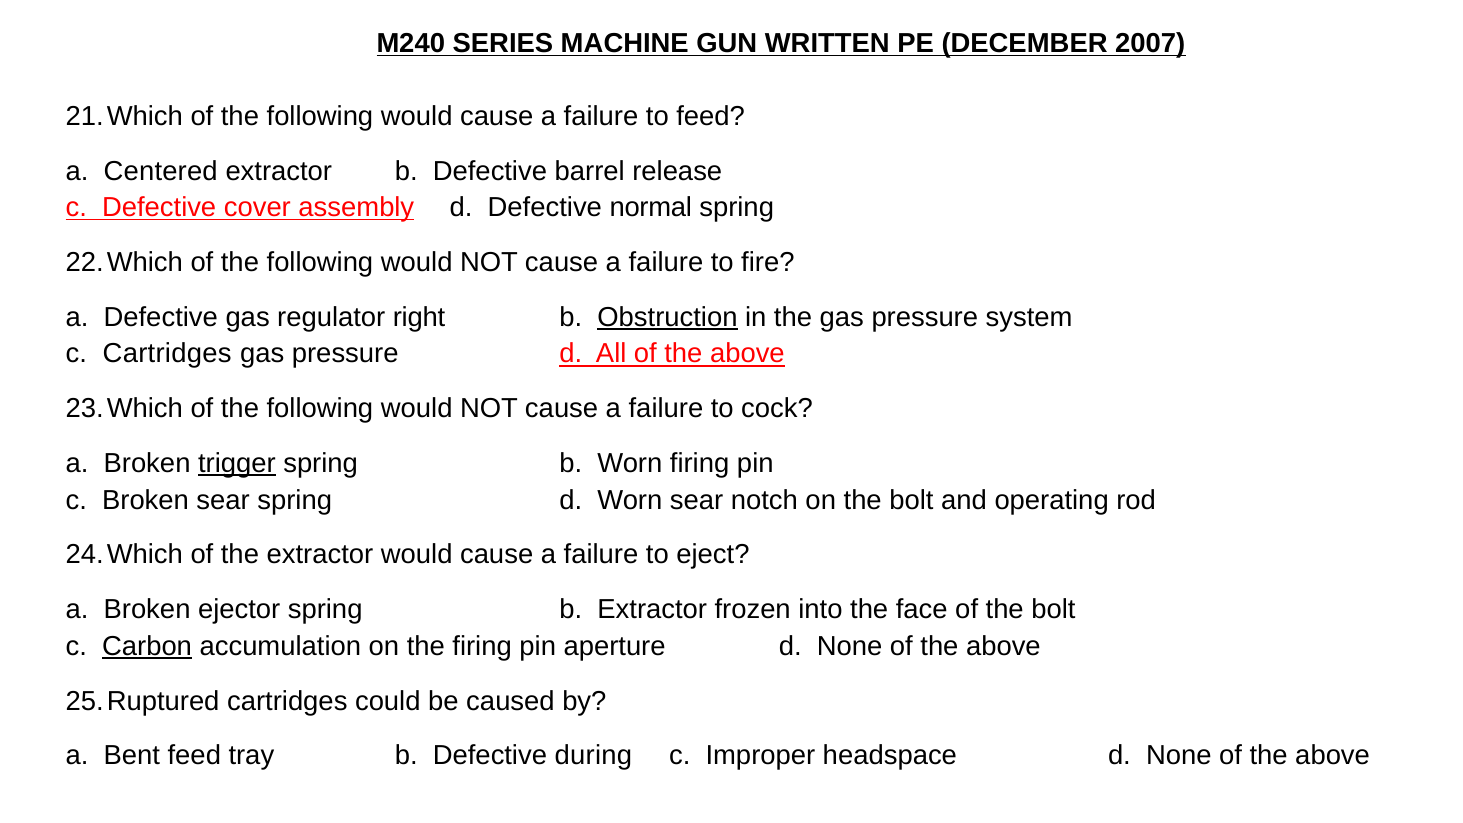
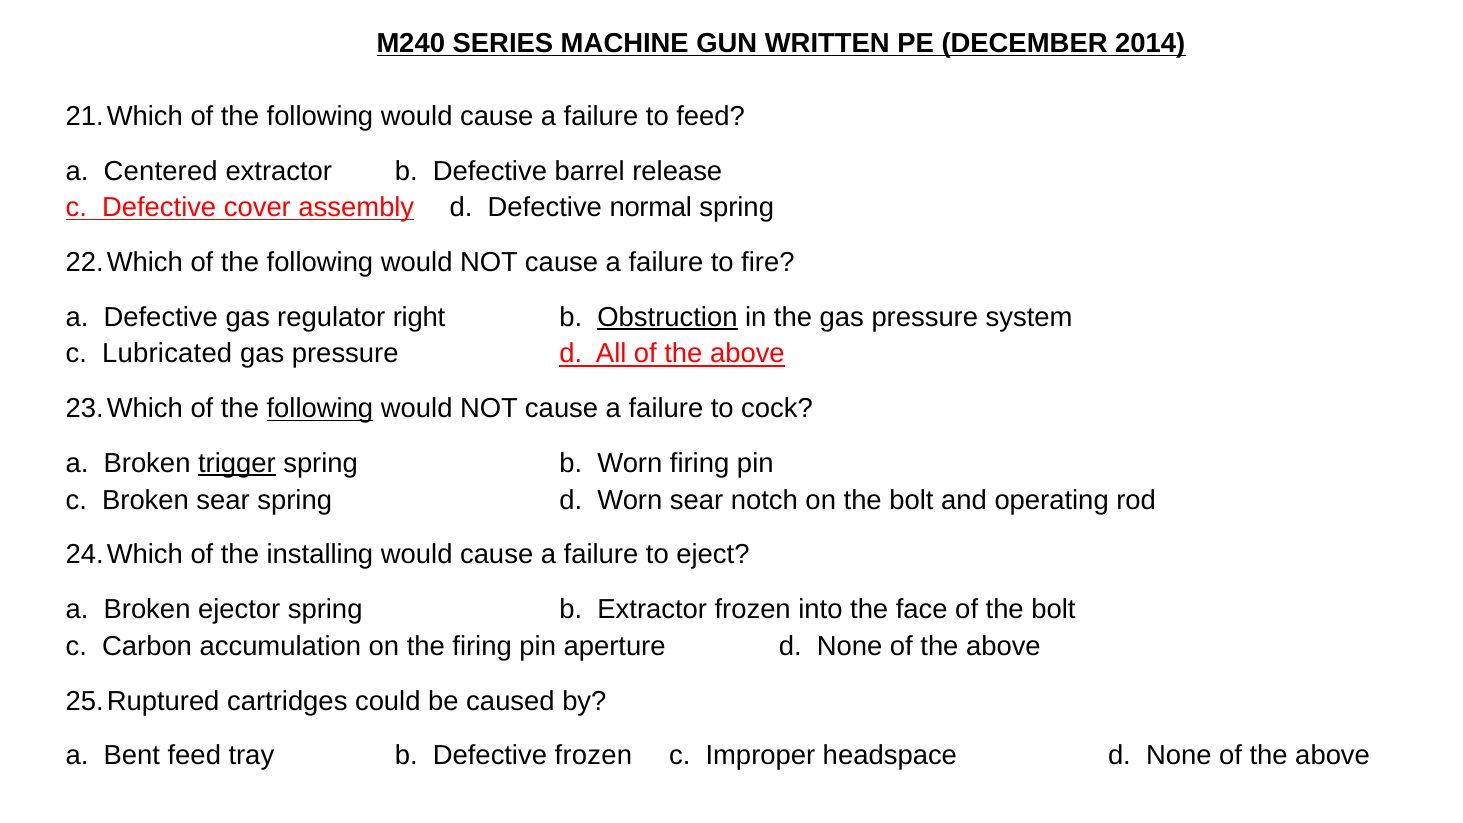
2007: 2007 -> 2014
c Cartridges: Cartridges -> Lubricated
following at (320, 409) underline: none -> present
the extractor: extractor -> installing
Carbon underline: present -> none
Defective during: during -> frozen
